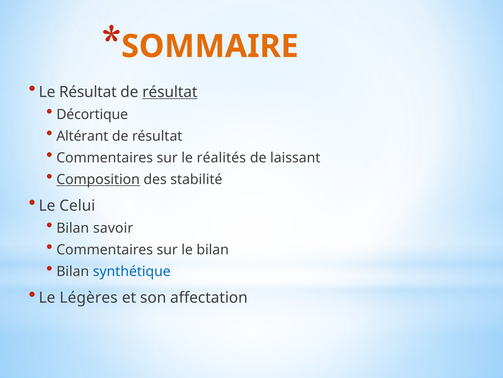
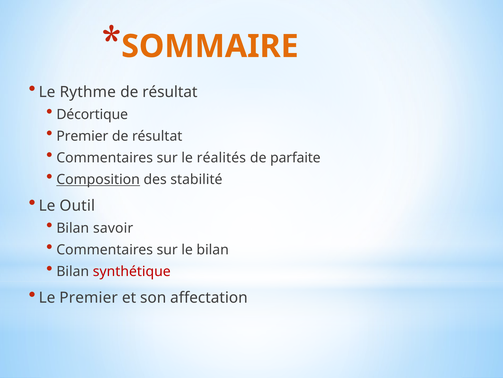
Le Résultat: Résultat -> Rythme
résultat at (170, 92) underline: present -> none
Altérant at (82, 136): Altérant -> Premier
laissant: laissant -> parfaite
Celui: Celui -> Outil
synthétique colour: blue -> red
Le Légères: Légères -> Premier
